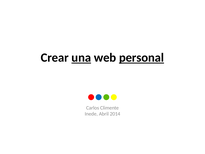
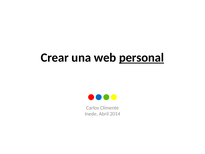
una underline: present -> none
